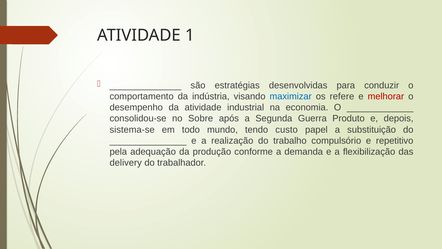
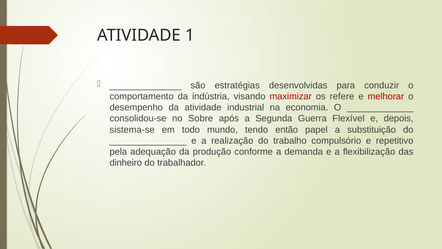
maximizar colour: blue -> red
Produto: Produto -> Flexível
custo: custo -> então
delivery: delivery -> dinheiro
